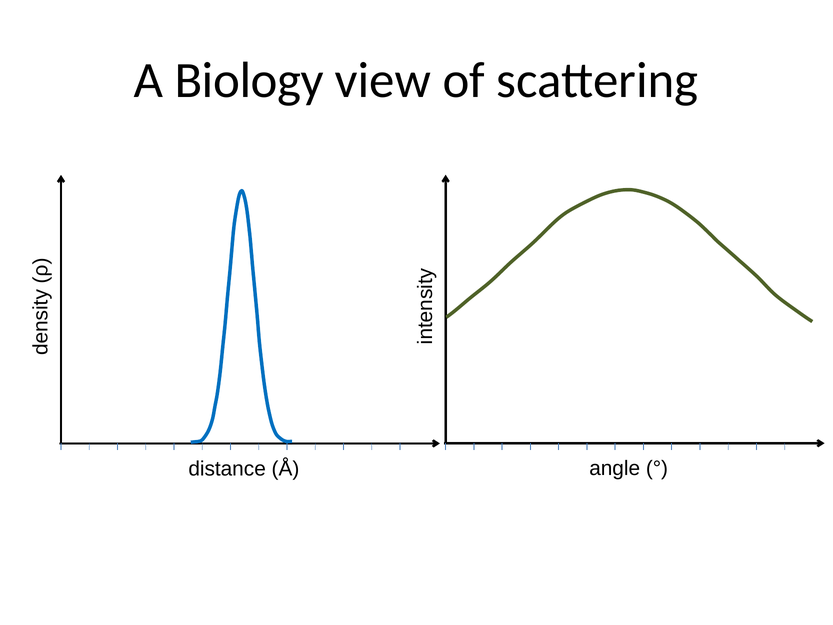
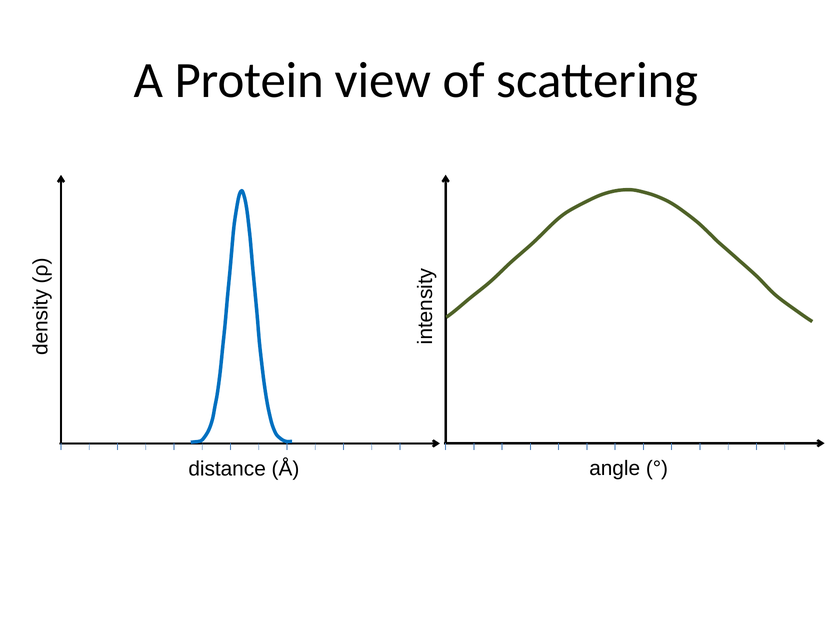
Biology: Biology -> Protein
